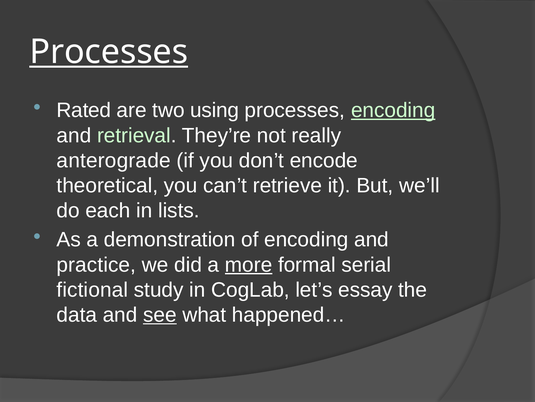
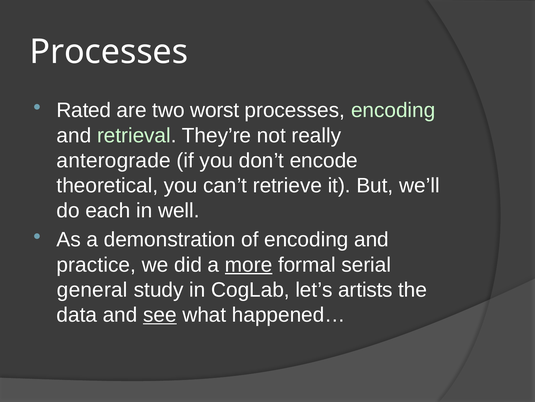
Processes at (109, 52) underline: present -> none
using: using -> worst
encoding at (393, 110) underline: present -> none
lists: lists -> well
fictional: fictional -> general
essay: essay -> artists
